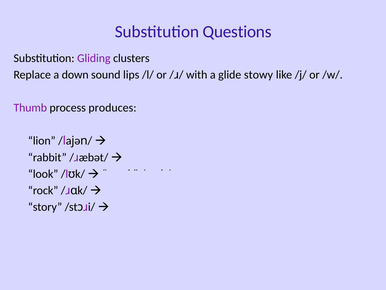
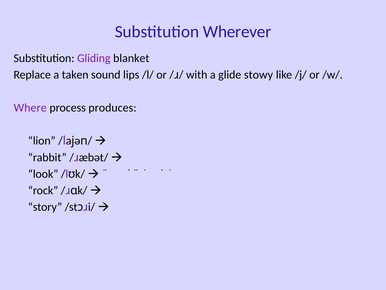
Questions: Questions -> Wherever
clusters: clusters -> blanket
down: down -> taken
Thumb: Thumb -> Where
